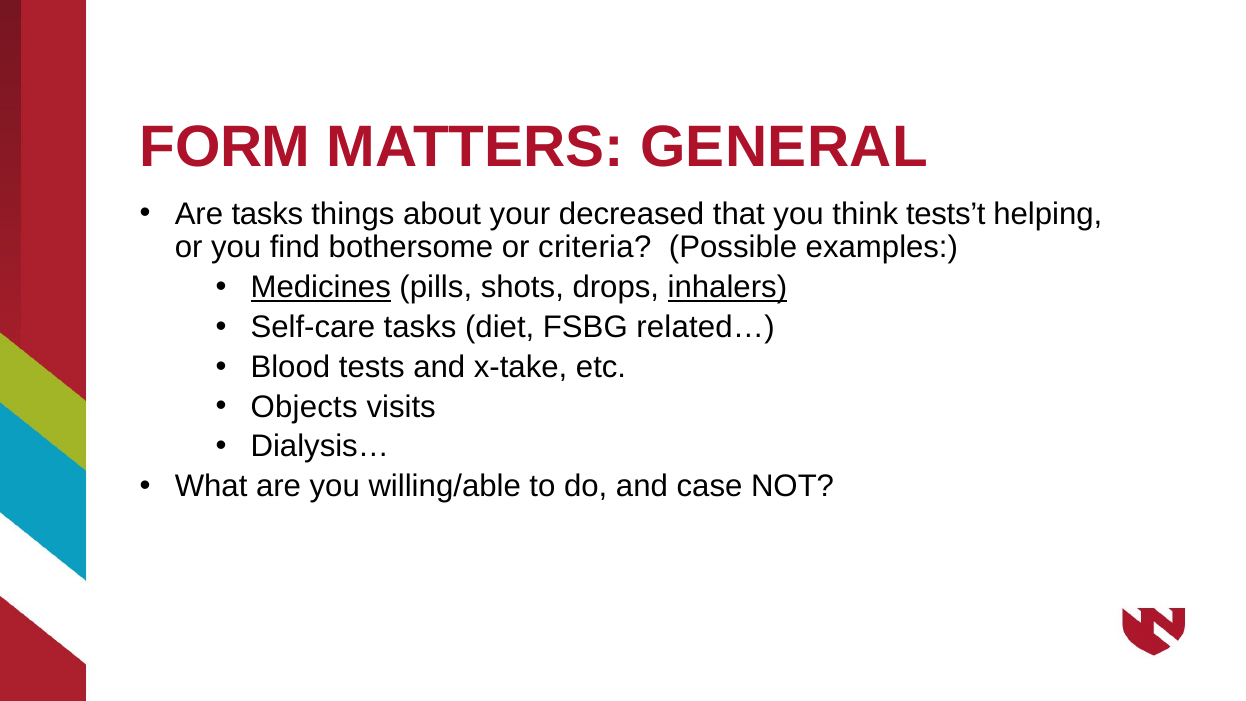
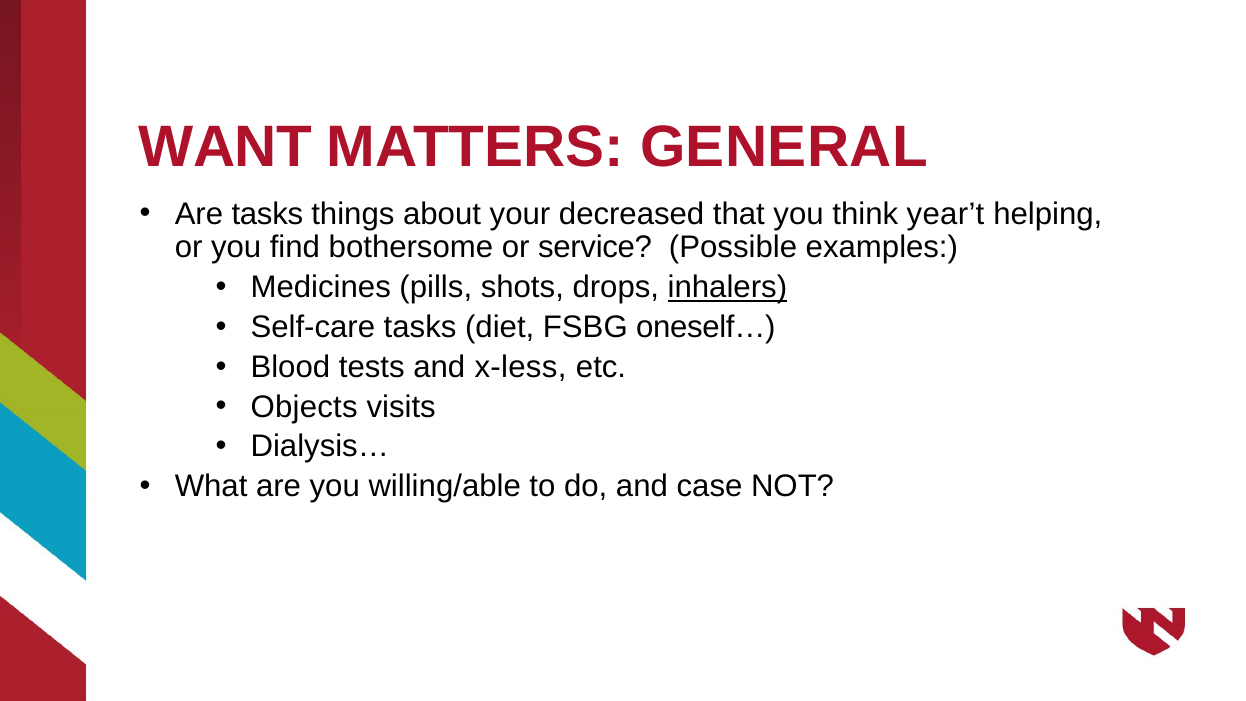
FORM: FORM -> WANT
tests’t: tests’t -> year’t
criteria: criteria -> service
Medicines underline: present -> none
related…: related… -> oneself…
x-take: x-take -> x-less
